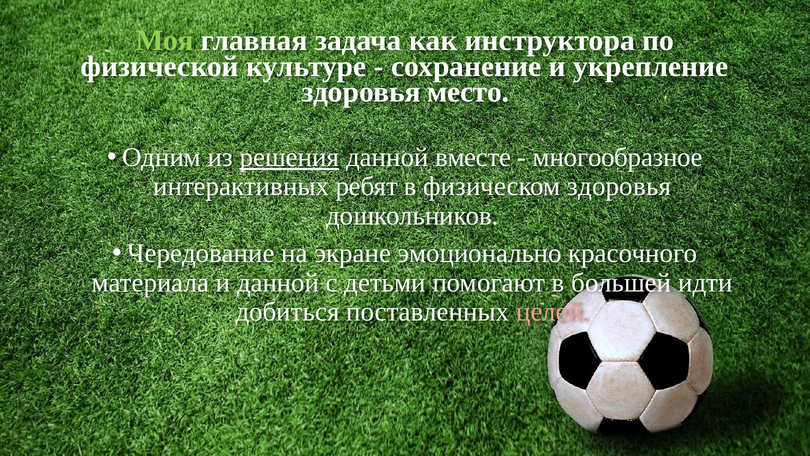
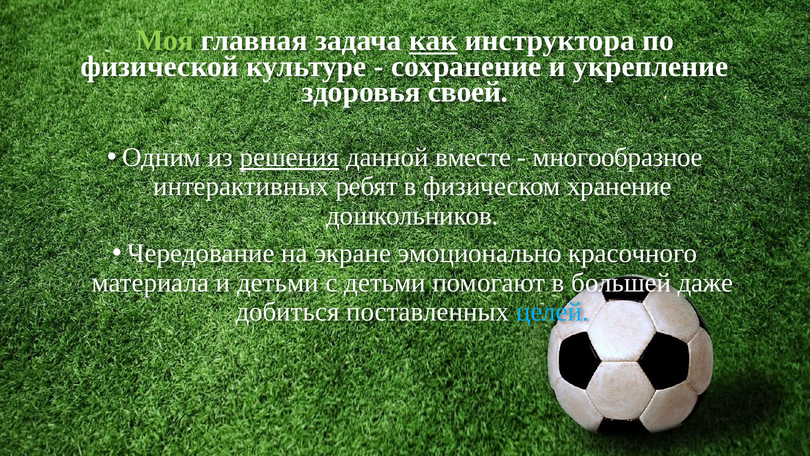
как underline: none -> present
место: место -> своей
физическом здоровья: здоровья -> хранение
и данной: данной -> детьми
идти: идти -> даже
целей colour: pink -> light blue
